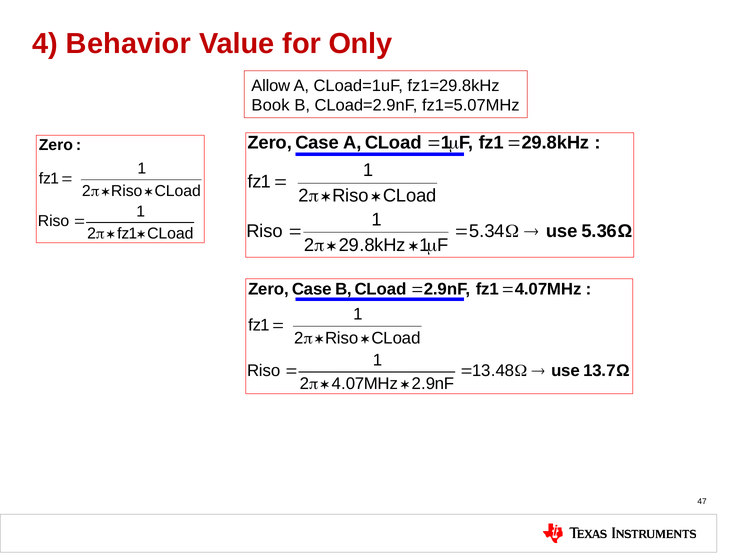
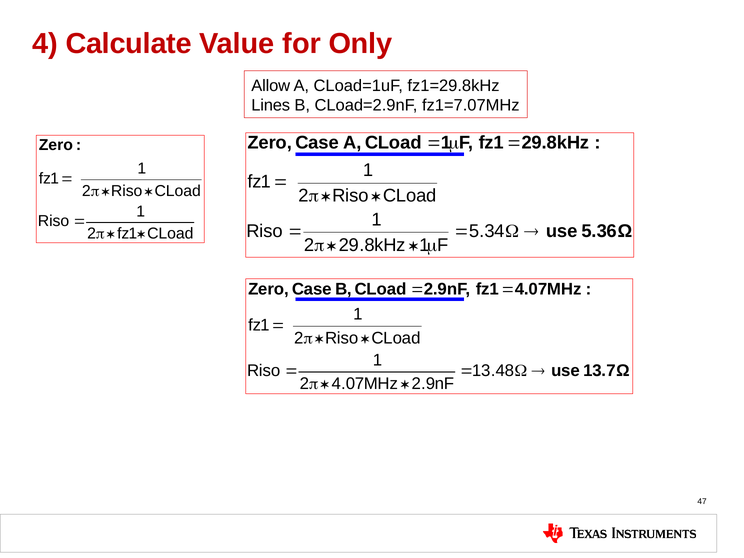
Behavior: Behavior -> Calculate
Book: Book -> Lines
fz1=5.07MHz: fz1=5.07MHz -> fz1=7.07MHz
